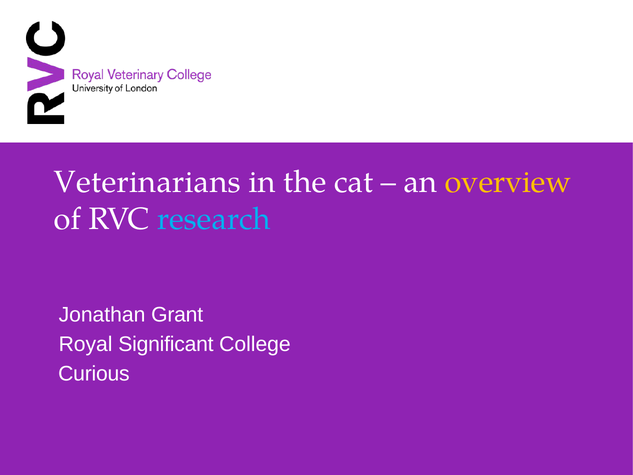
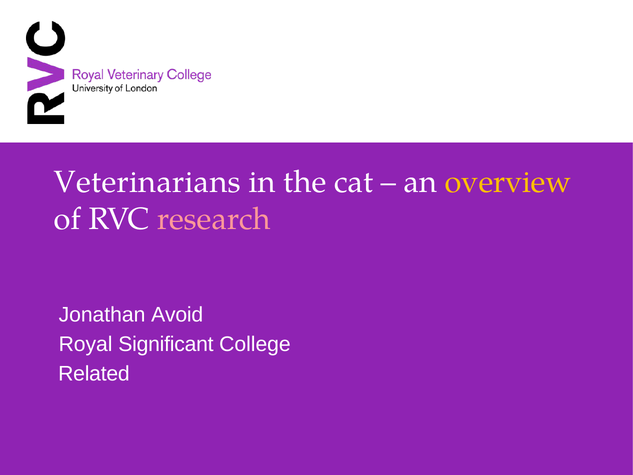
research colour: light blue -> pink
Grant: Grant -> Avoid
Curious: Curious -> Related
